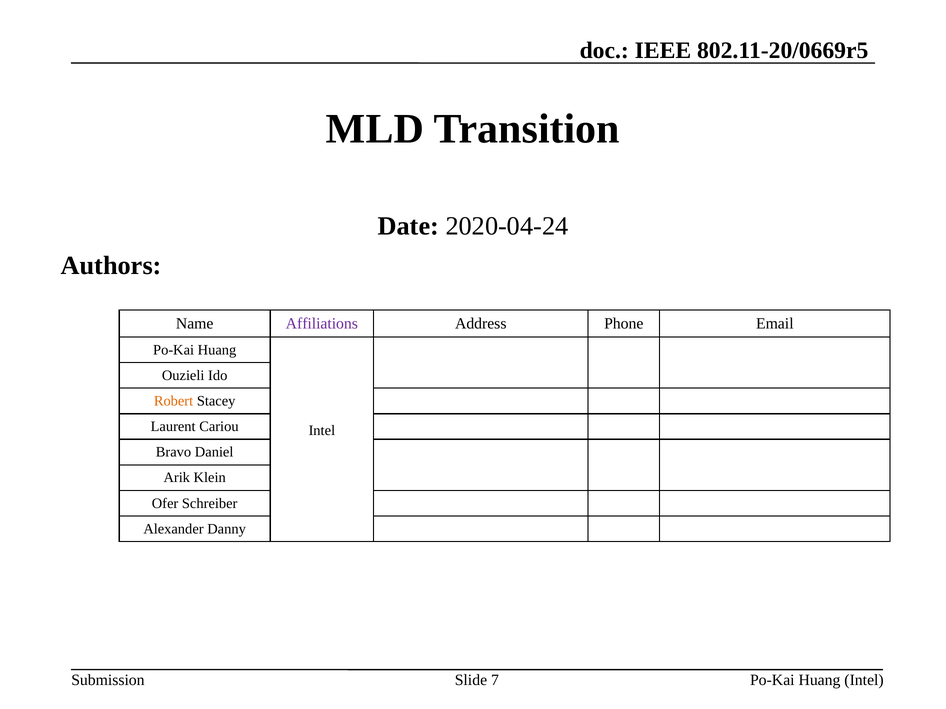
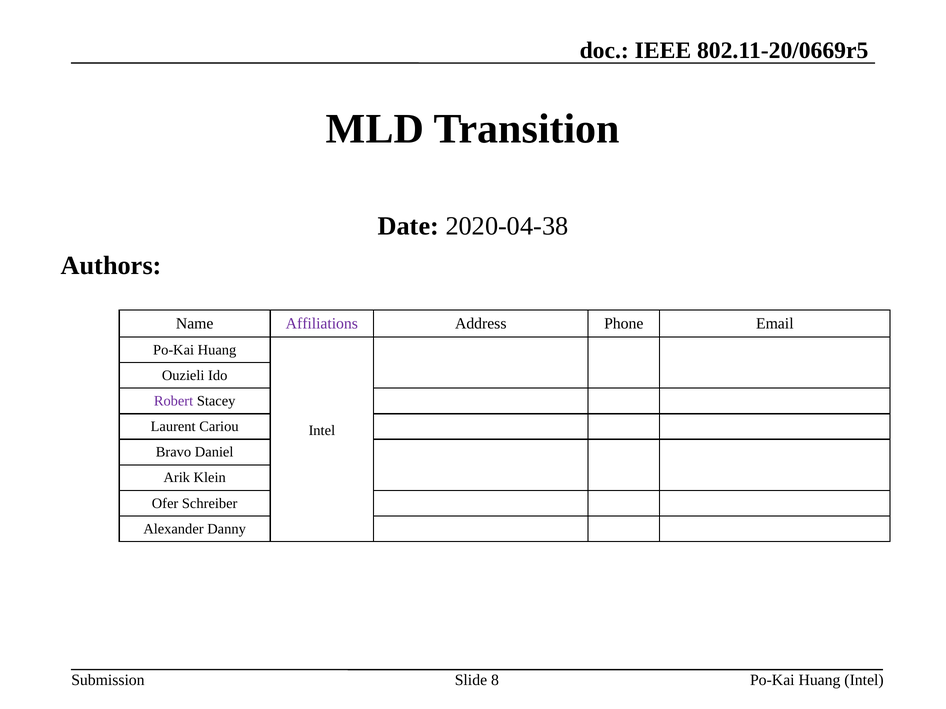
2020-04-24: 2020-04-24 -> 2020-04-38
Robert colour: orange -> purple
7: 7 -> 8
